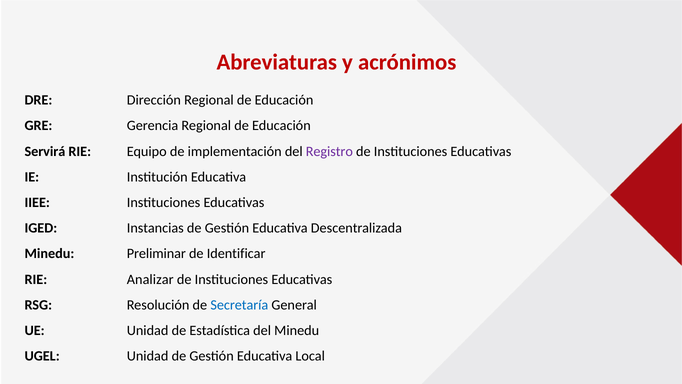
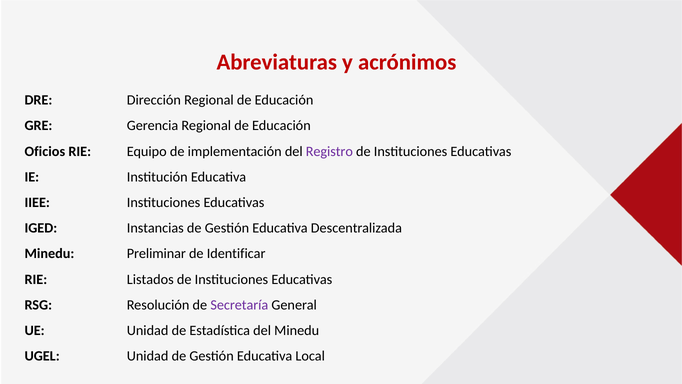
Servirá: Servirá -> Oficios
Analizar: Analizar -> Listados
Secretaría colour: blue -> purple
